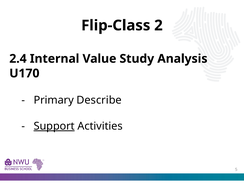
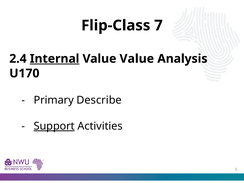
2: 2 -> 7
Internal underline: none -> present
Value Study: Study -> Value
